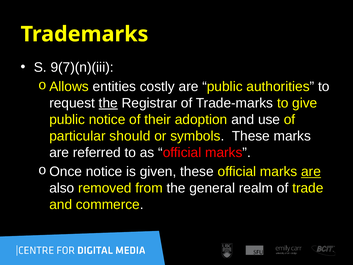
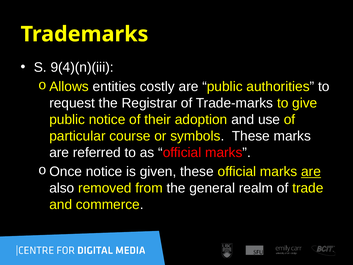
9(7)(n)(iii: 9(7)(n)(iii -> 9(4)(n)(iii
the at (108, 103) underline: present -> none
should: should -> course
